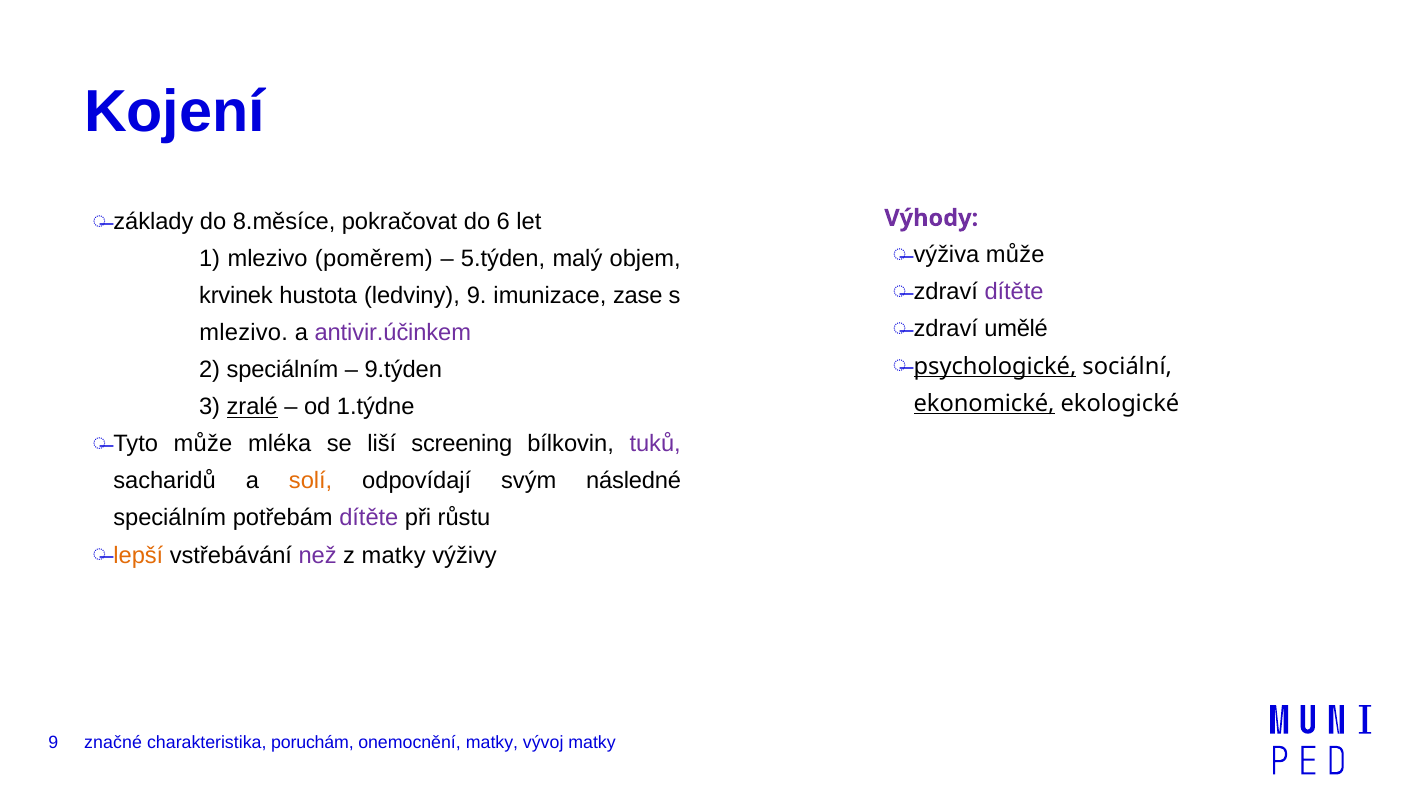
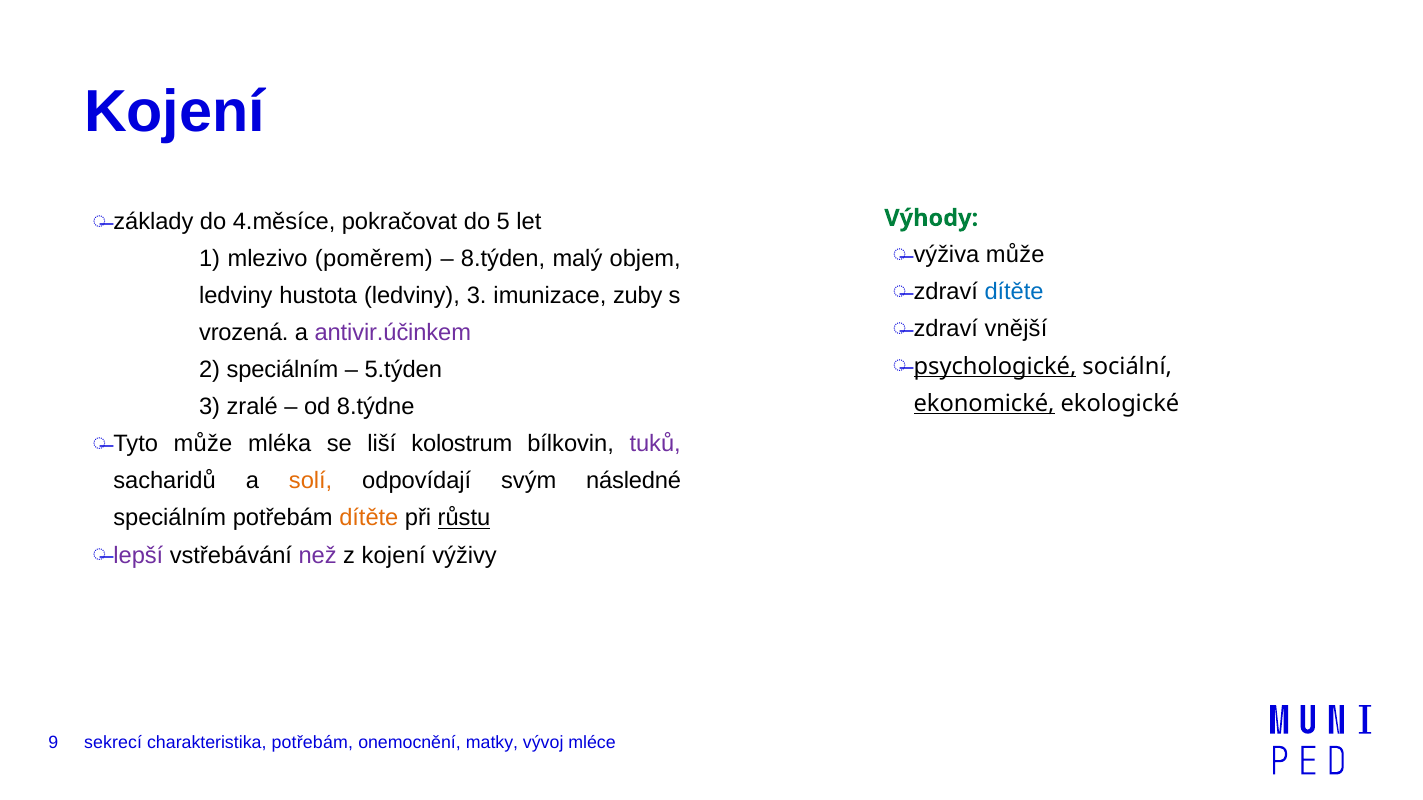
8.měsíce: 8.měsíce -> 4.měsíce
6: 6 -> 5
Výhody colour: purple -> green
5.týden: 5.týden -> 8.týden
dítěte at (1014, 292) colour: purple -> blue
krvinek at (236, 296): krvinek -> ledviny
ledviny 9: 9 -> 3
zase: zase -> zuby
umělé: umělé -> vnější
mlezivo at (244, 333): mlezivo -> vrozená
9.týden: 9.týden -> 5.týden
zralé underline: present -> none
1.týdne: 1.týdne -> 8.týdne
screening: screening -> kolostrum
dítěte at (369, 518) colour: purple -> orange
růstu underline: none -> present
lepší colour: orange -> purple
z matky: matky -> kojení
značné: značné -> sekrecí
charakteristika poruchám: poruchám -> potřebám
vývoj matky: matky -> mléce
